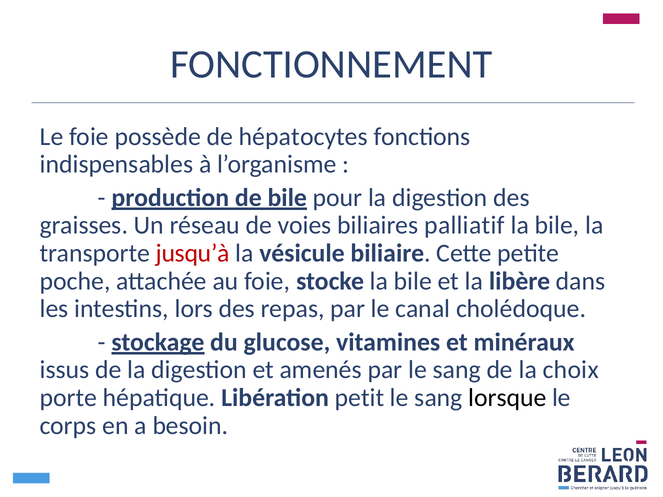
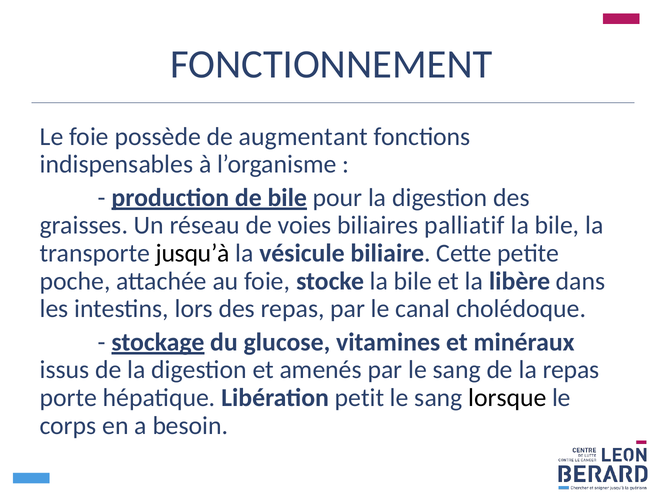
hépatocytes: hépatocytes -> augmentant
jusqu’à colour: red -> black
la choix: choix -> repas
